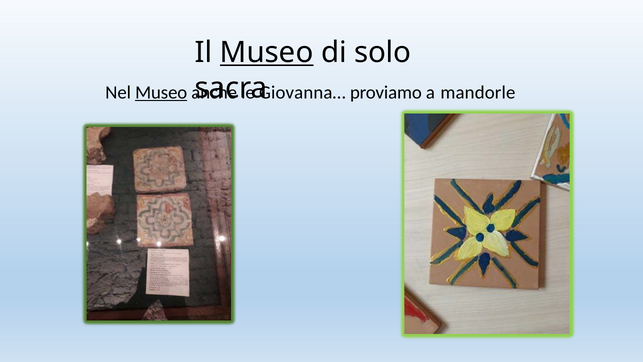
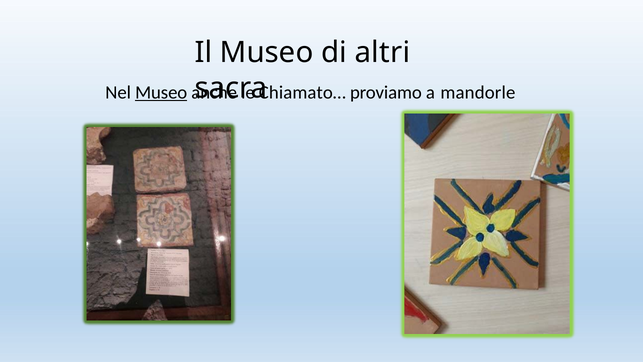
Museo at (267, 53) underline: present -> none
solo: solo -> altri
Giovanna…: Giovanna… -> Chiamato…
